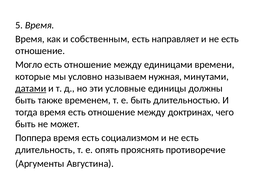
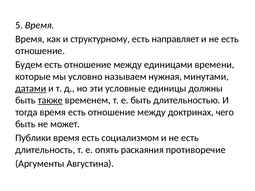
собственным: собственным -> структурному
Могло: Могло -> Будем
также underline: none -> present
Поппера: Поппера -> Публики
прояснять: прояснять -> раскаяния
